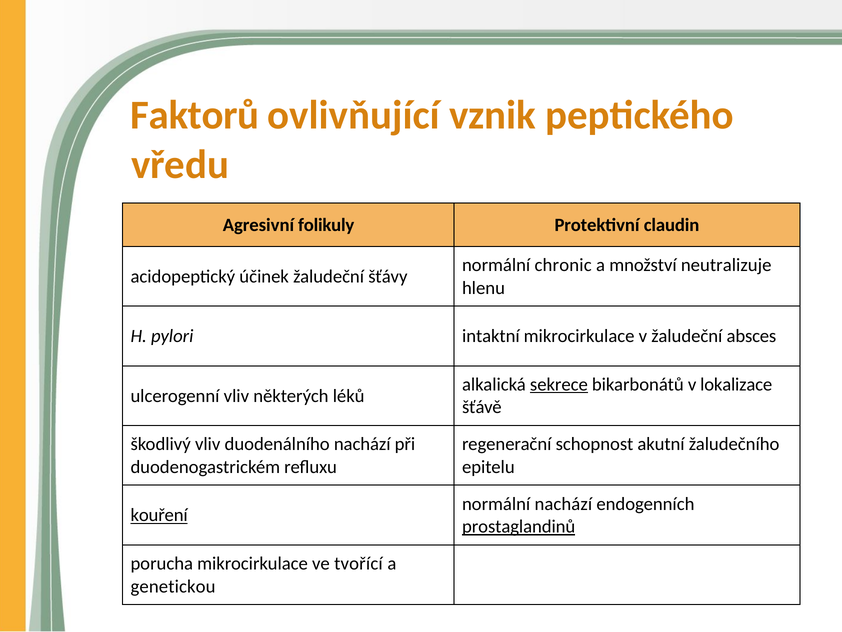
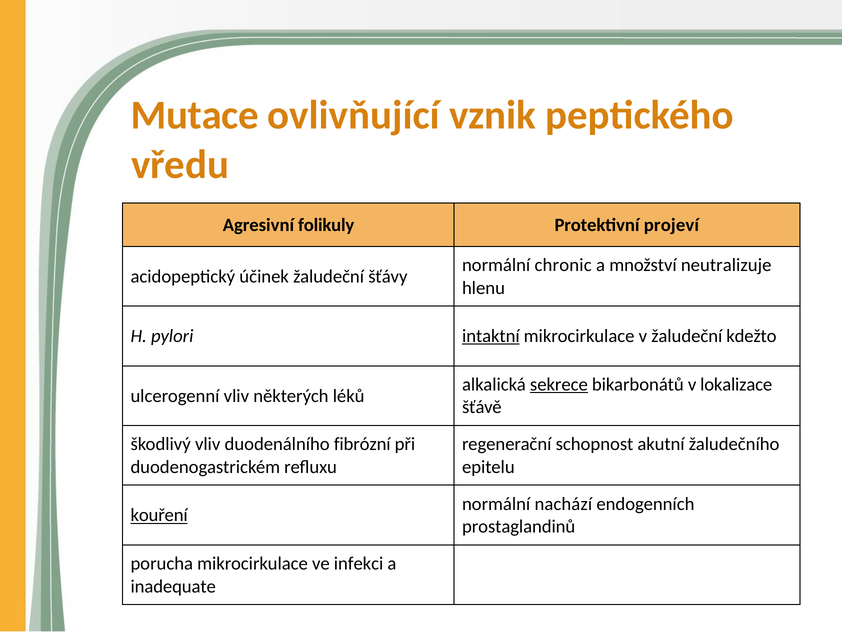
Faktorů: Faktorů -> Mutace
claudin: claudin -> projeví
intaktní underline: none -> present
absces: absces -> kdežto
duodenálního nachází: nachází -> fibrózní
prostaglandinů underline: present -> none
tvořící: tvořící -> infekci
genetickou: genetickou -> inadequate
